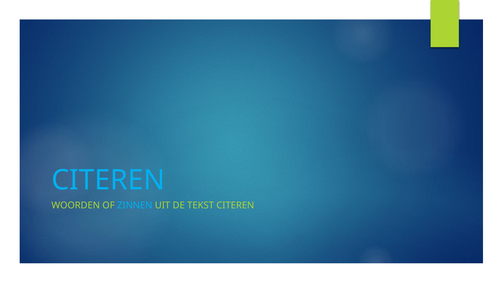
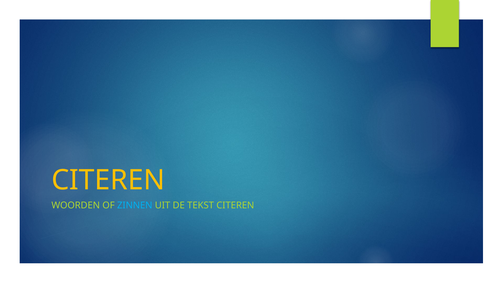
CITEREN at (108, 180) colour: light blue -> yellow
